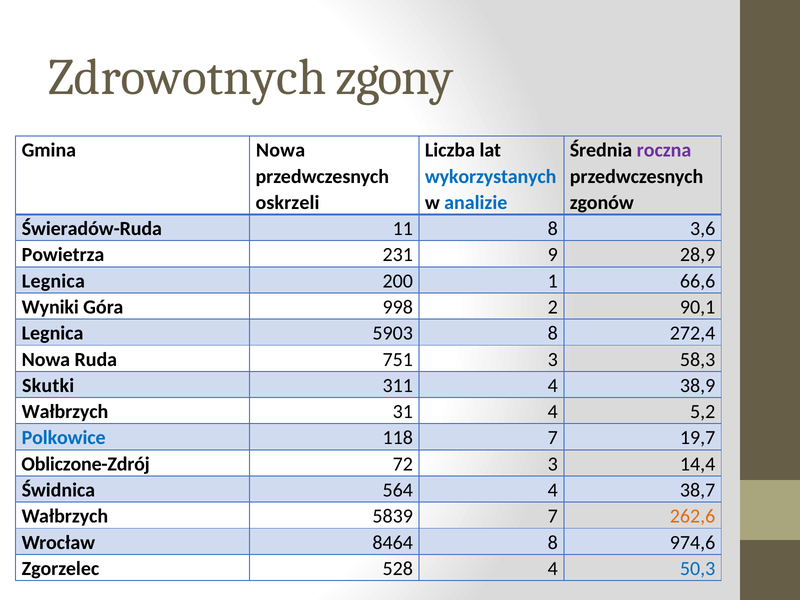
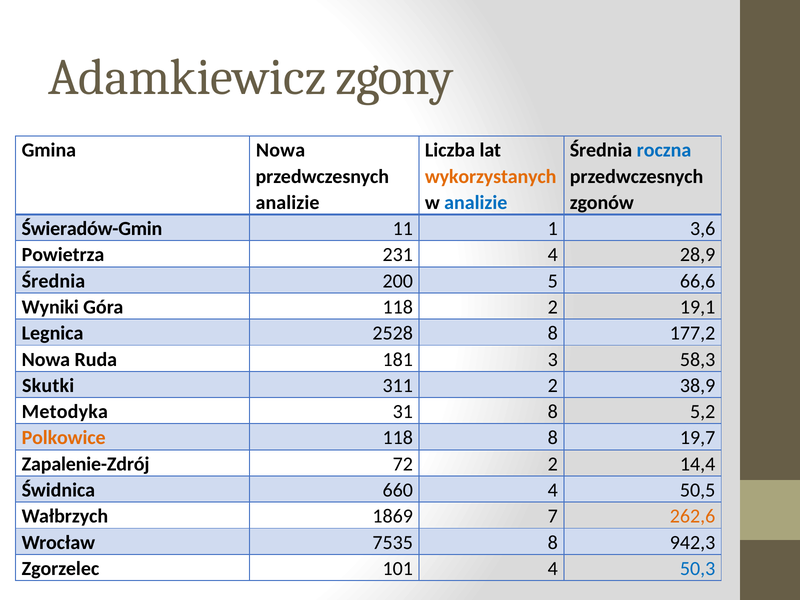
Zdrowotnych: Zdrowotnych -> Adamkiewicz
roczna colour: purple -> blue
wykorzystanych colour: blue -> orange
oskrzeli at (288, 203): oskrzeli -> analizie
Świeradów-Ruda: Świeradów-Ruda -> Świeradów-Gmin
11 8: 8 -> 1
231 9: 9 -> 4
Legnica at (53, 281): Legnica -> Średnia
1: 1 -> 5
Góra 998: 998 -> 118
90,1: 90,1 -> 19,1
5903: 5903 -> 2528
272,4: 272,4 -> 177,2
751: 751 -> 181
311 4: 4 -> 2
Wałbrzych at (65, 412): Wałbrzych -> Metodyka
31 4: 4 -> 8
Polkowice colour: blue -> orange
118 7: 7 -> 8
Obliczone-Zdrój: Obliczone-Zdrój -> Zapalenie-Zdrój
72 3: 3 -> 2
564: 564 -> 660
38,7: 38,7 -> 50,5
5839: 5839 -> 1869
8464: 8464 -> 7535
974,6: 974,6 -> 942,3
528: 528 -> 101
